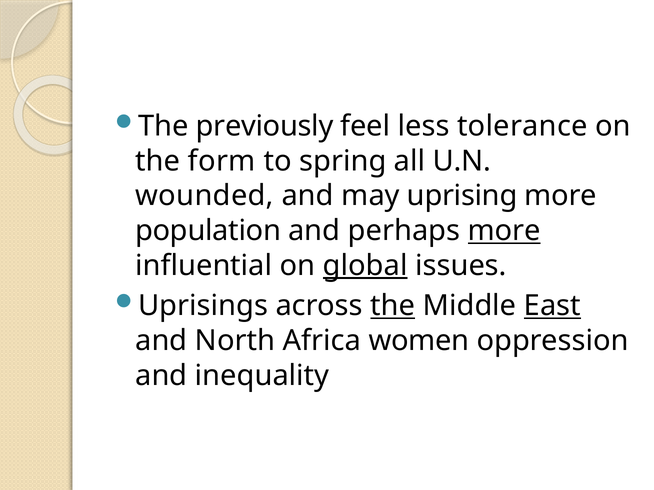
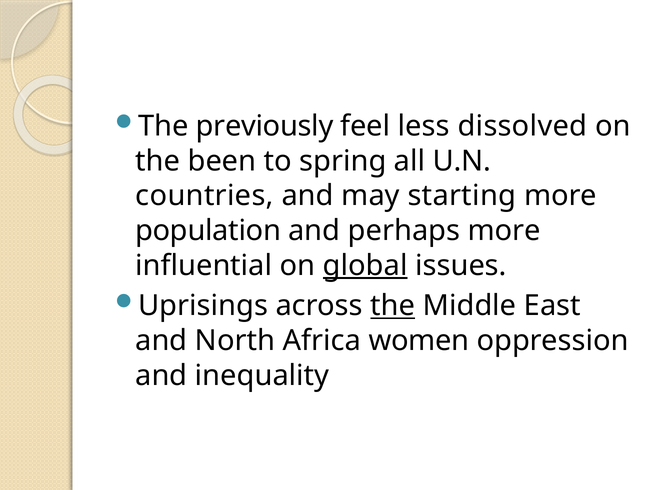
tolerance: tolerance -> dissolved
form: form -> been
wounded: wounded -> countries
uprising: uprising -> starting
more at (504, 231) underline: present -> none
East underline: present -> none
